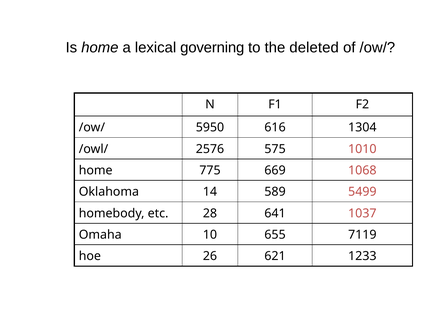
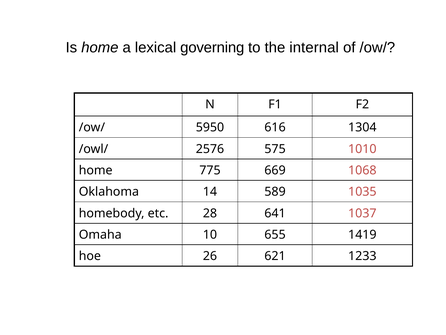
deleted: deleted -> internal
5499: 5499 -> 1035
7119: 7119 -> 1419
